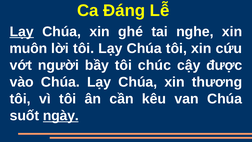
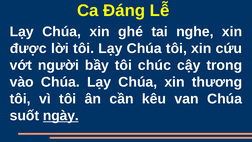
Lạy at (22, 32) underline: present -> none
muôn: muôn -> được
được: được -> trong
